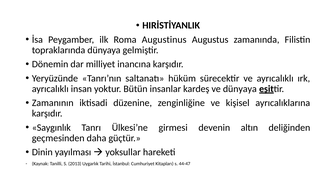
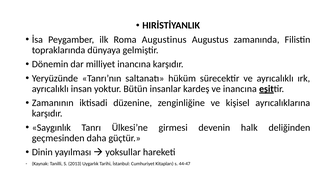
ve dünyaya: dünyaya -> inancına
altın: altın -> halk
